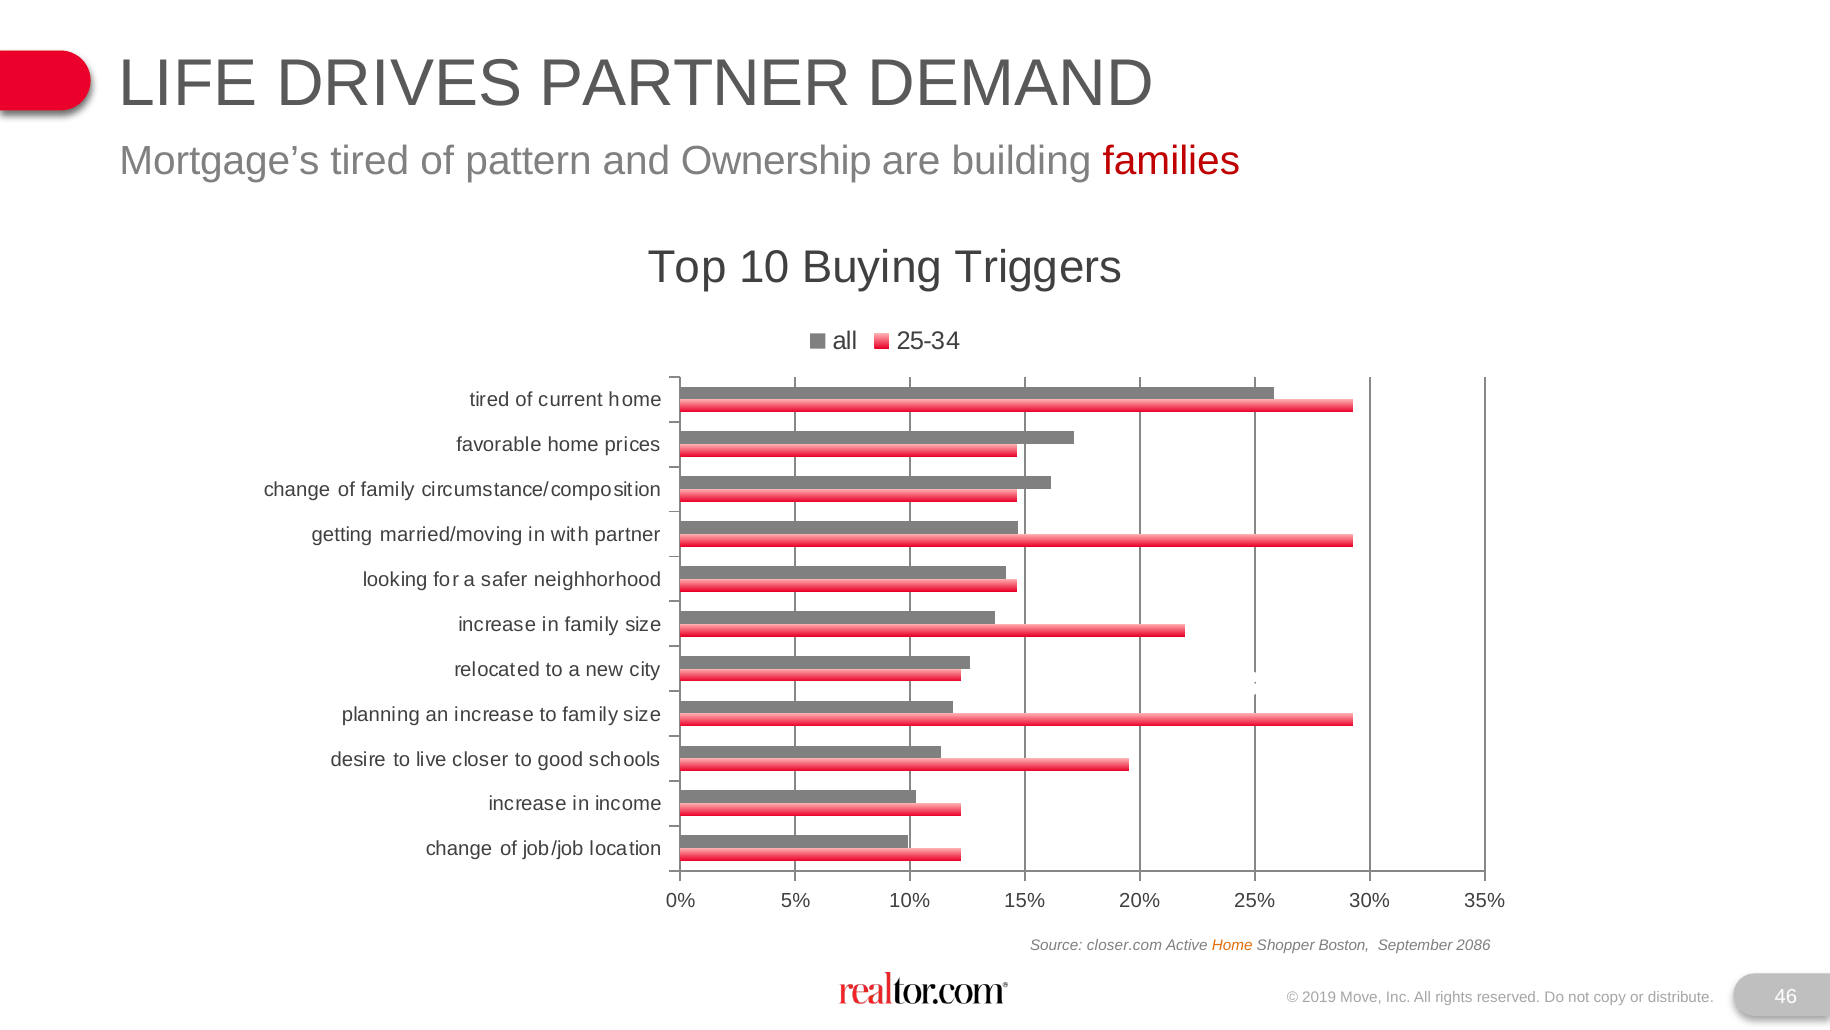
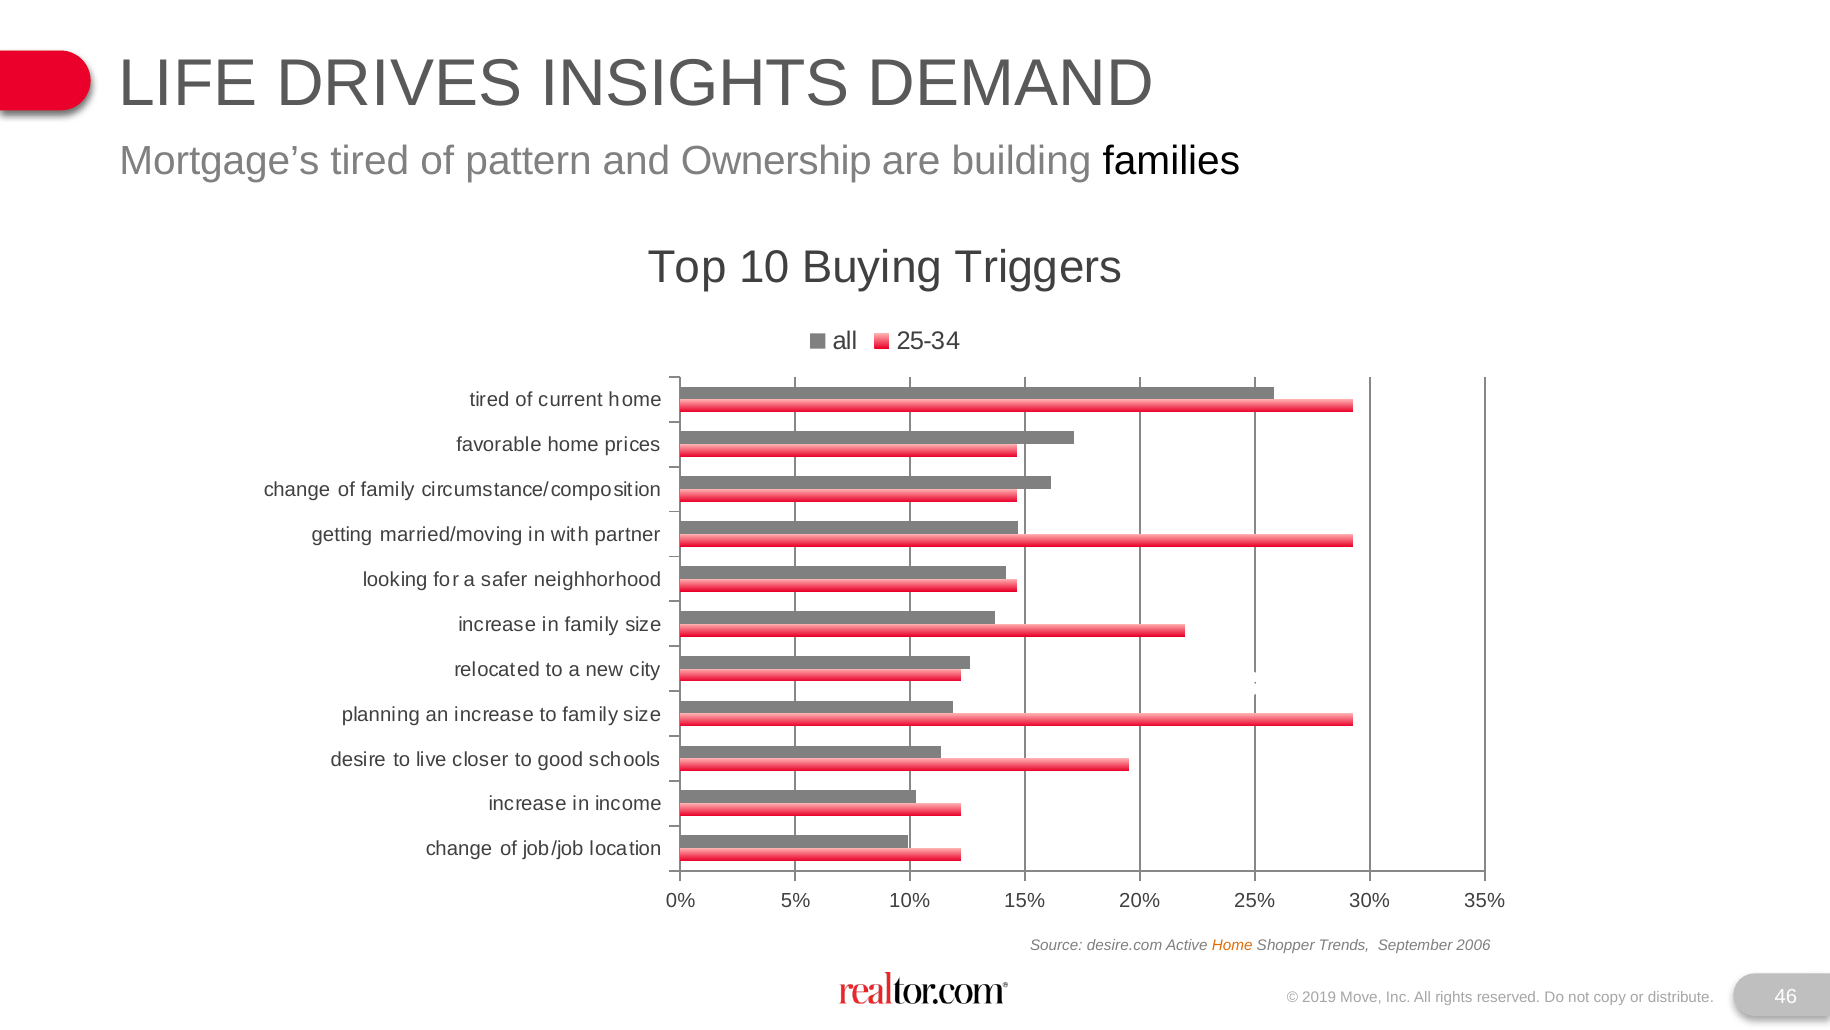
DRIVES PARTNER: PARTNER -> INSIGHTS
families colour: red -> black
closer.com: closer.com -> desire.com
Boston: Boston -> Trends
2086: 2086 -> 2006
